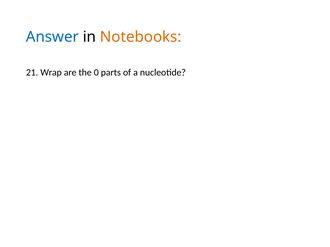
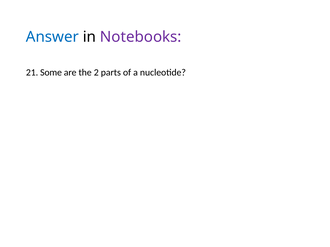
Notebooks colour: orange -> purple
Wrap: Wrap -> Some
0: 0 -> 2
